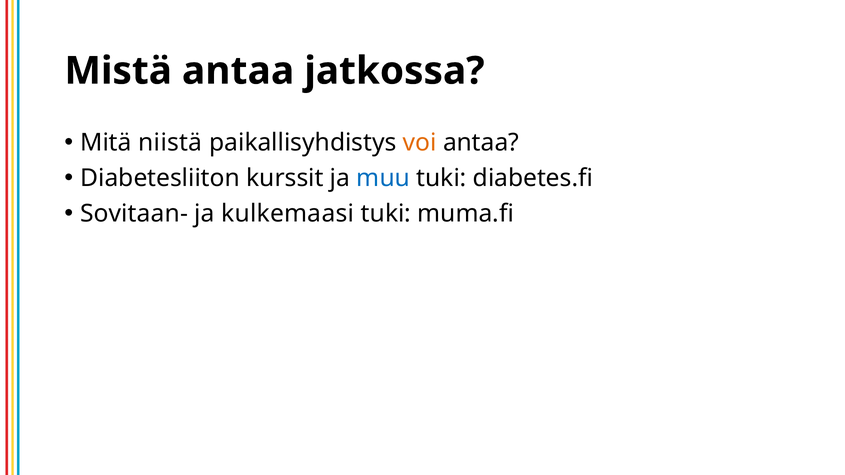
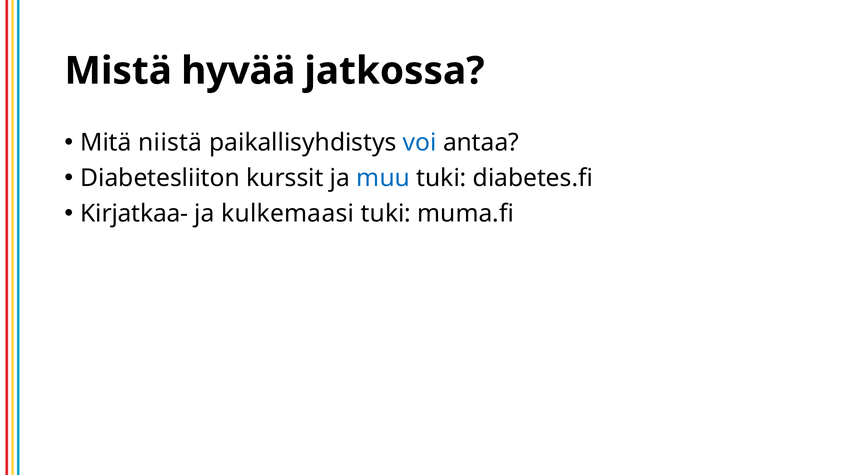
Mistä antaa: antaa -> hyvää
voi colour: orange -> blue
Sovitaan-: Sovitaan- -> Kirjatkaa-
